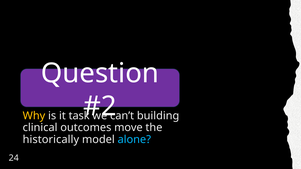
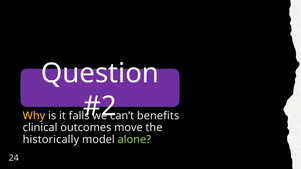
task: task -> falls
building: building -> benefits
alone colour: light blue -> light green
